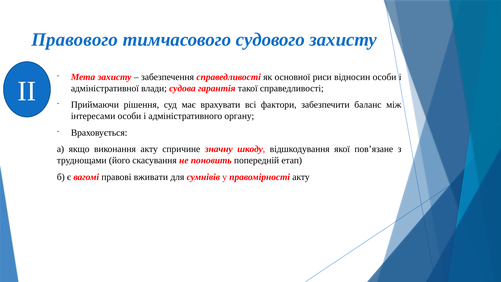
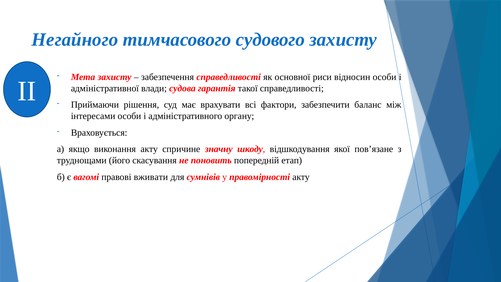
Правового: Правового -> Негайного
